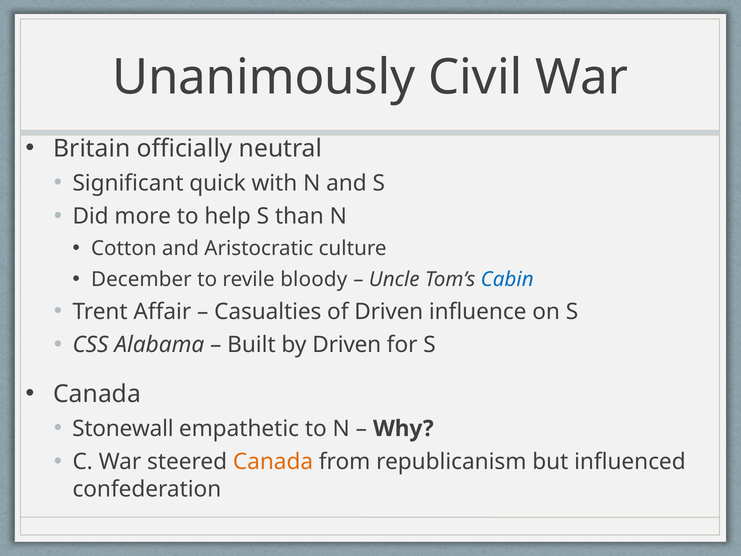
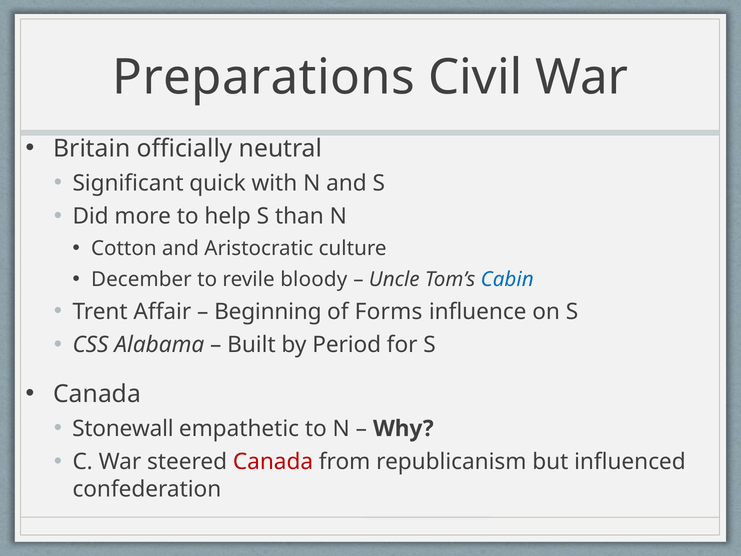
Unanimously: Unanimously -> Preparations
Casualties: Casualties -> Beginning
of Driven: Driven -> Forms
by Driven: Driven -> Period
Canada at (273, 462) colour: orange -> red
